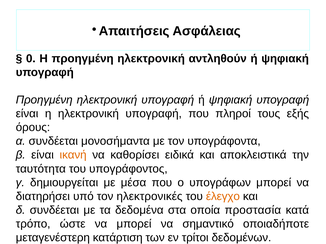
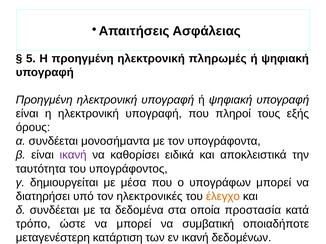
0: 0 -> 5
αντληθούν: αντληθούν -> πληρωμές
ικανή at (73, 155) colour: orange -> purple
σημαντικό: σημαντικό -> συμβατική
εν τρίτοι: τρίτοι -> ικανή
